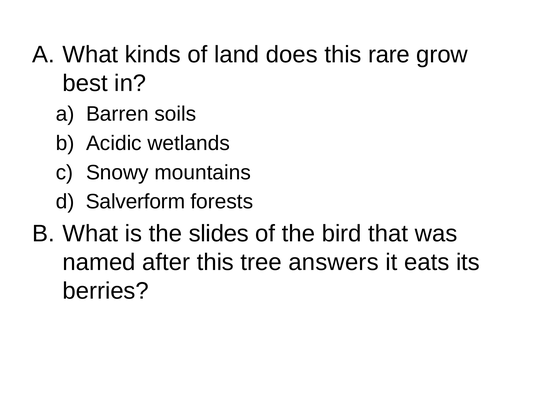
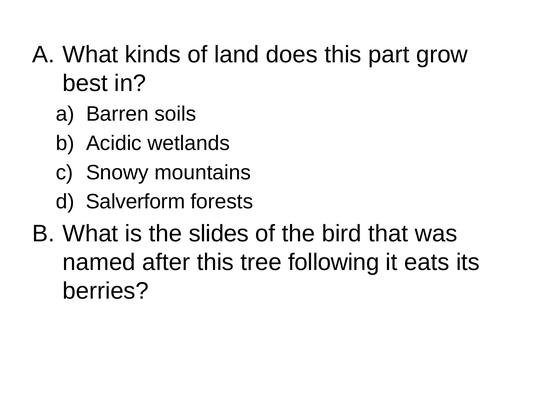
rare: rare -> part
answers: answers -> following
